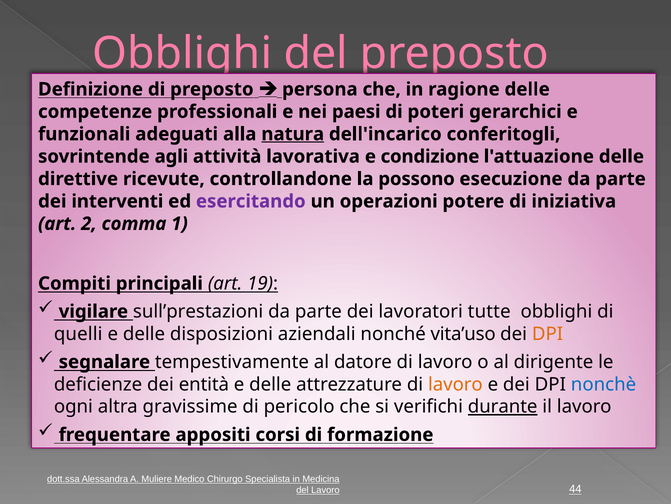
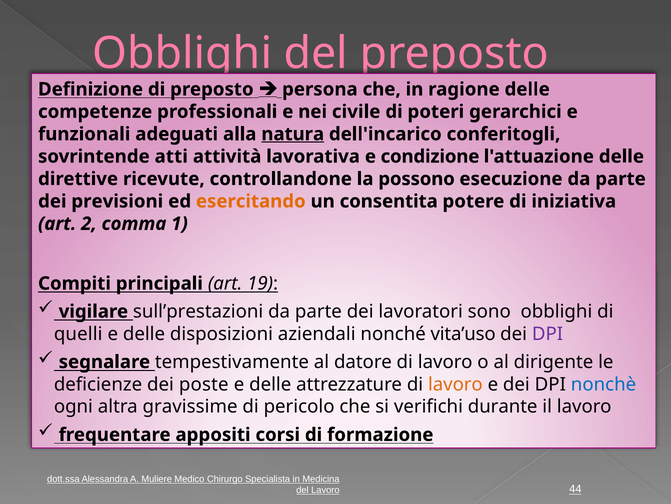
paesi: paesi -> civile
agli: agli -> atti
interventi: interventi -> previsioni
esercitando colour: purple -> orange
operazioni: operazioni -> consentita
tutte: tutte -> sono
DPI at (548, 333) colour: orange -> purple
entità: entità -> poste
durante underline: present -> none
